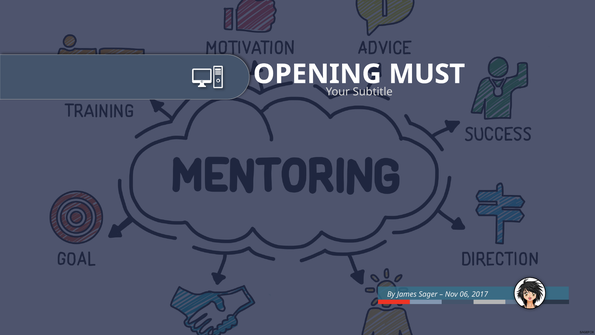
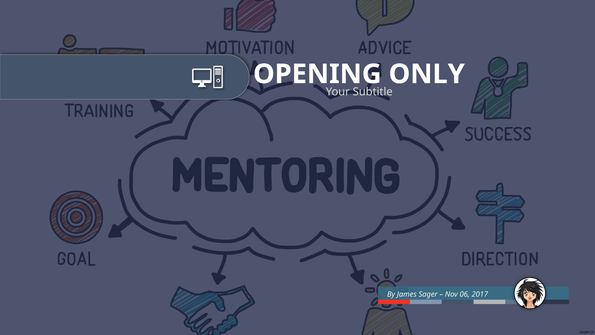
MUST: MUST -> ONLY
